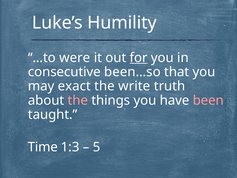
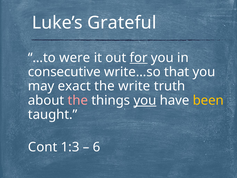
Humility: Humility -> Grateful
been…so: been…so -> write…so
you at (145, 100) underline: none -> present
been colour: pink -> yellow
Time: Time -> Cont
5: 5 -> 6
